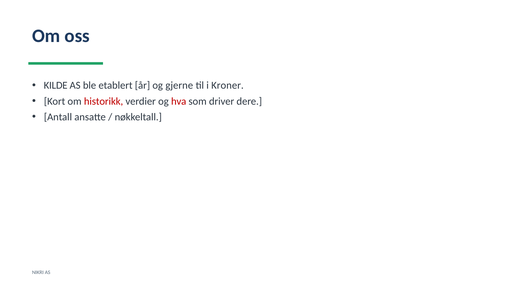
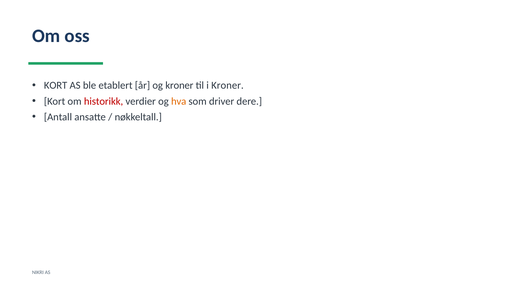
KILDE at (56, 86): KILDE -> KORT
og gjerne: gjerne -> kroner
hva colour: red -> orange
